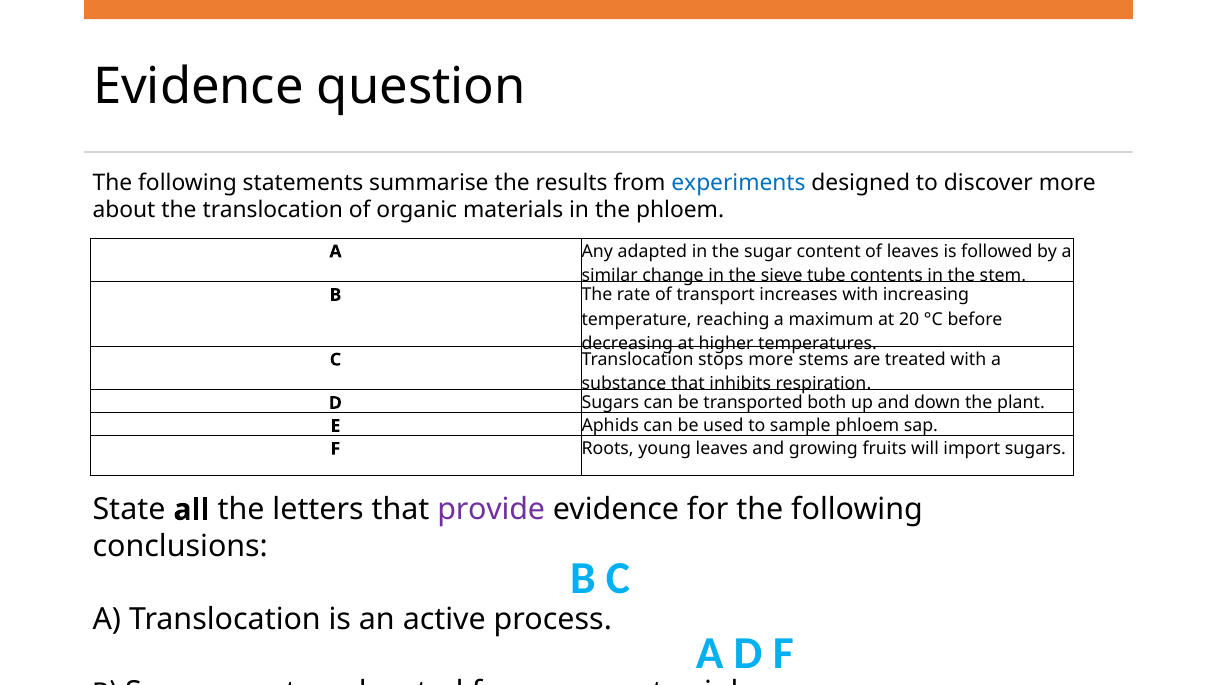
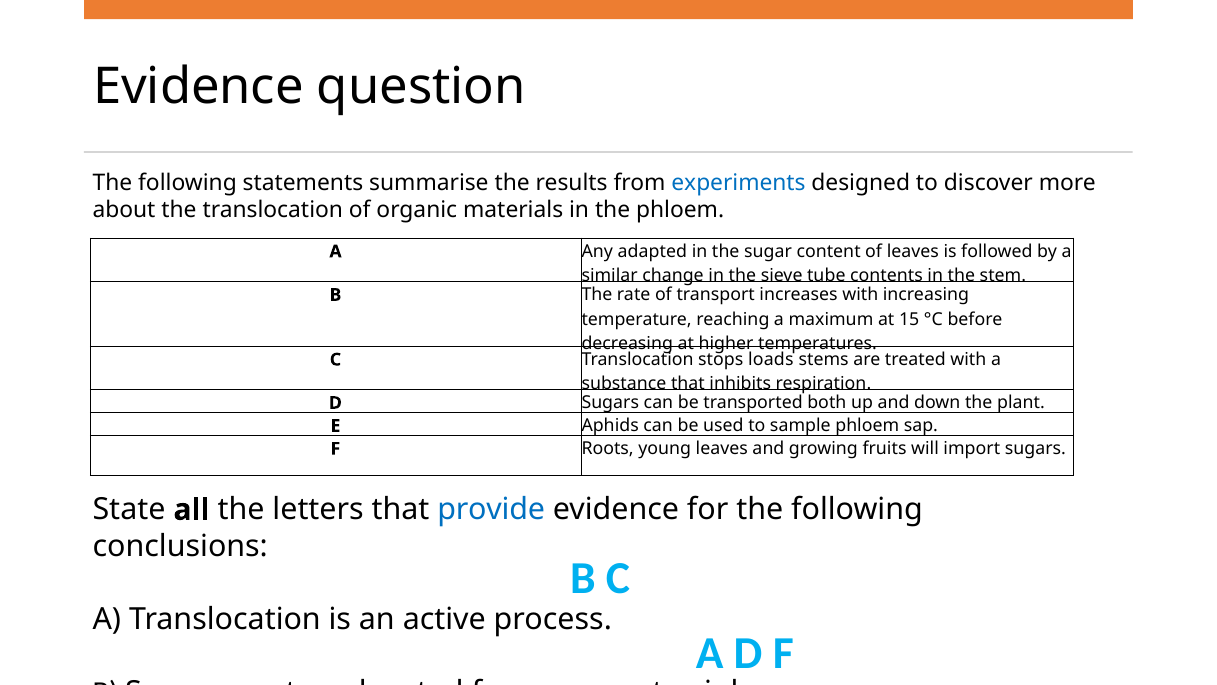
20: 20 -> 15
stops more: more -> loads
provide colour: purple -> blue
